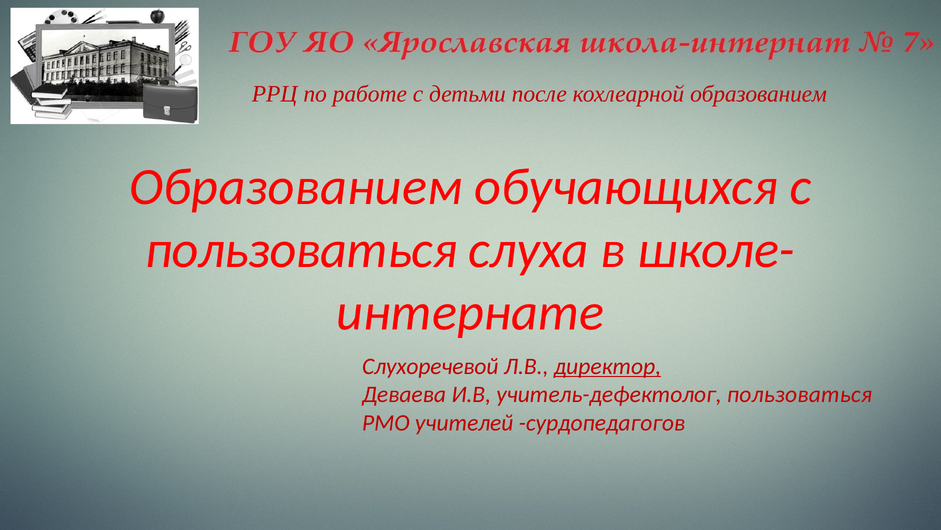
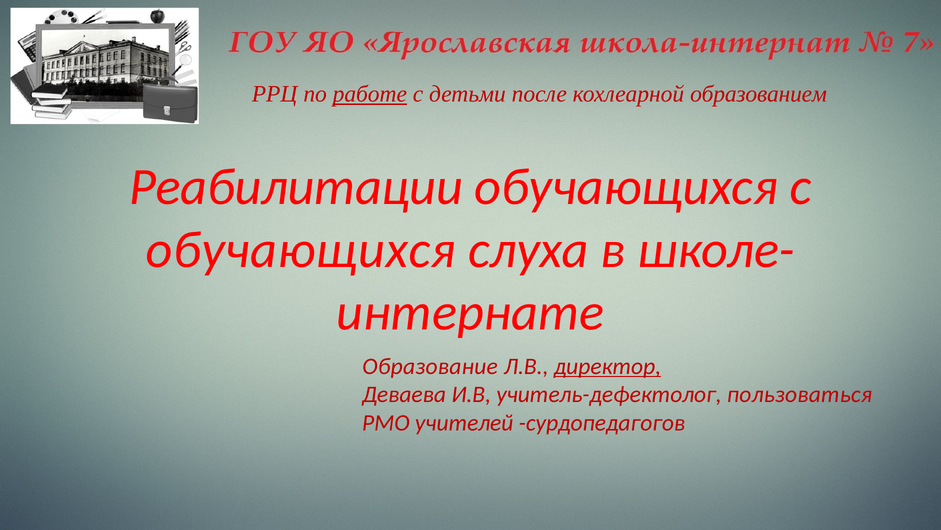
работе underline: none -> present
Образованием at (296, 187): Образованием -> Реабилитации
пользоваться at (301, 249): пользоваться -> обучающихся
Слухоречевой: Слухоречевой -> Образование
